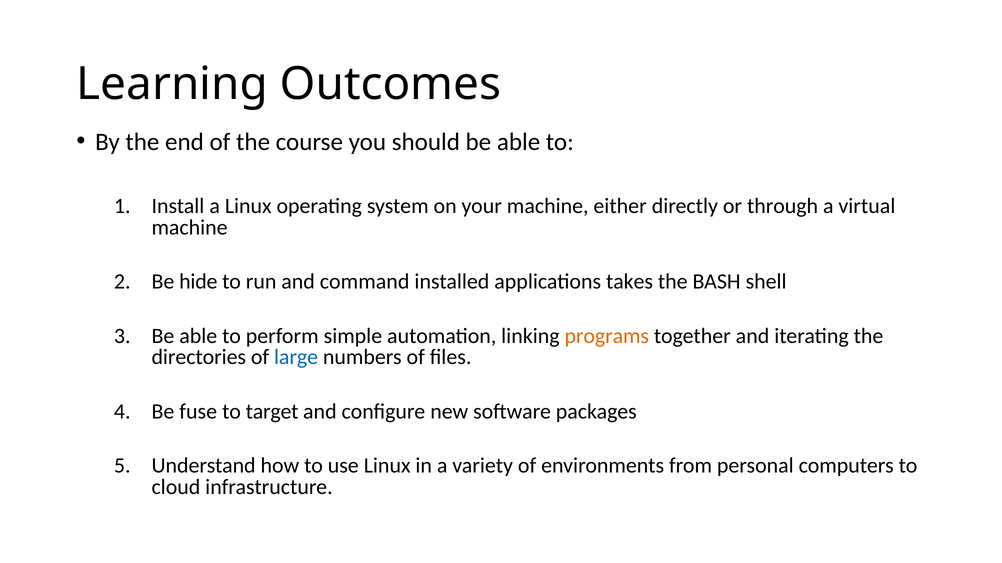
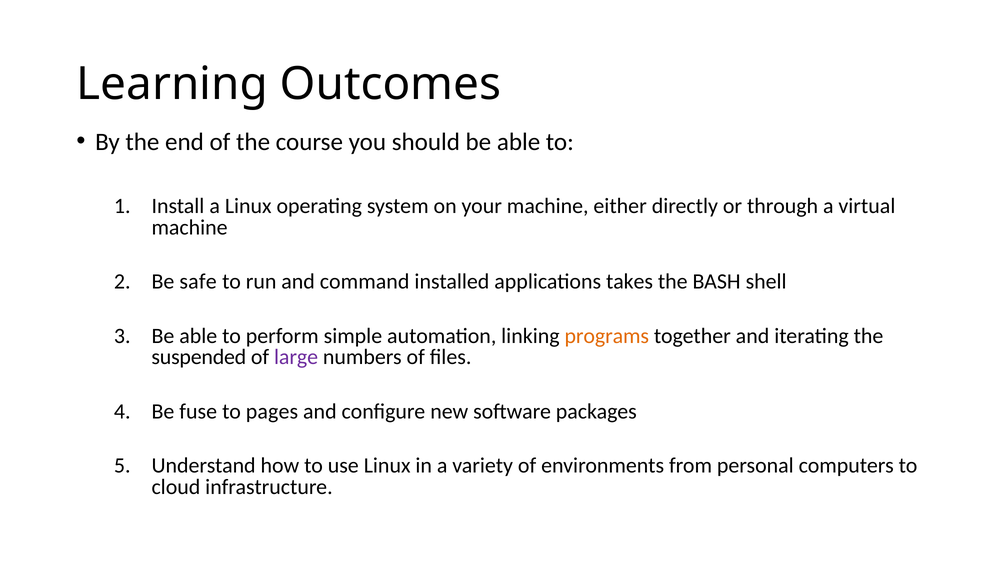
hide: hide -> safe
directories: directories -> suspended
large colour: blue -> purple
target: target -> pages
